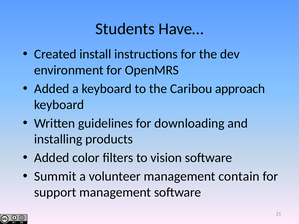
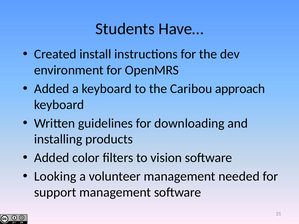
Summit: Summit -> Looking
contain: contain -> needed
